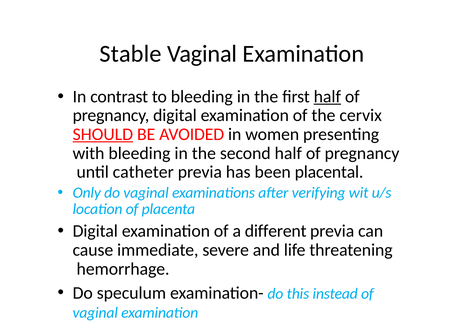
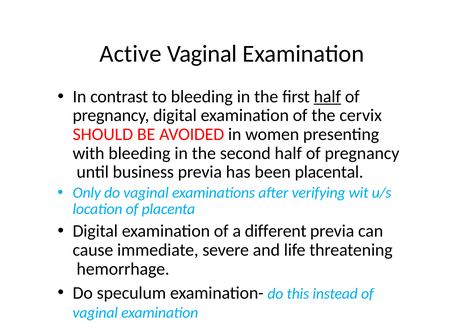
Stable: Stable -> Active
SHOULD underline: present -> none
catheter: catheter -> business
